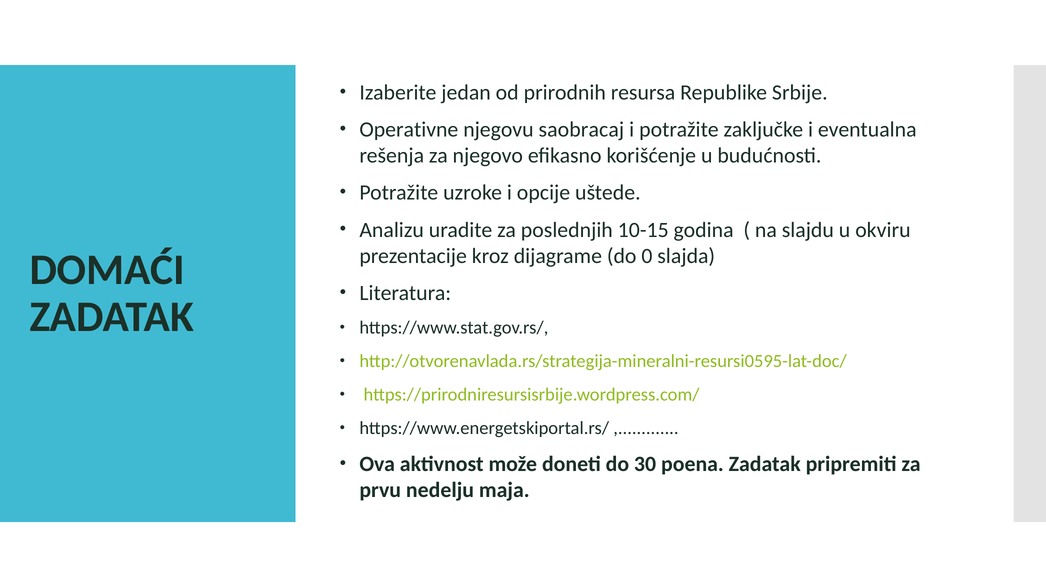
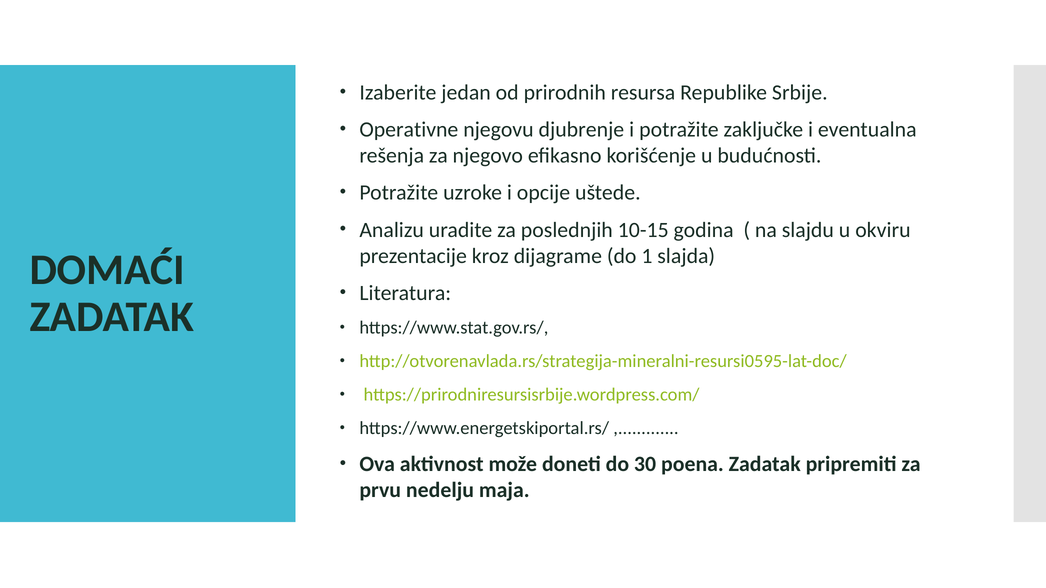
saobracaj: saobracaj -> djubrenje
0: 0 -> 1
